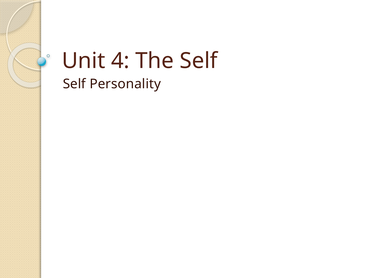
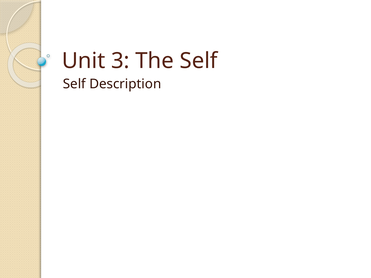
4: 4 -> 3
Personality: Personality -> Description
